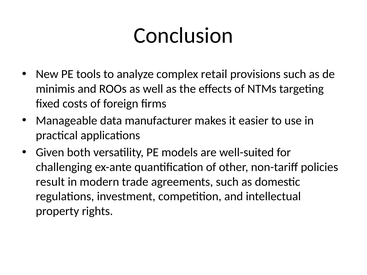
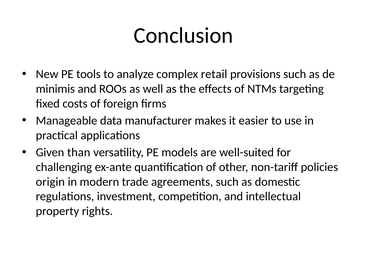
both: both -> than
result: result -> origin
